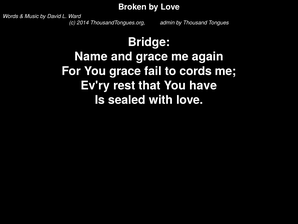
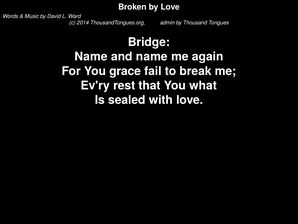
and grace: grace -> name
cords: cords -> break
have: have -> what
